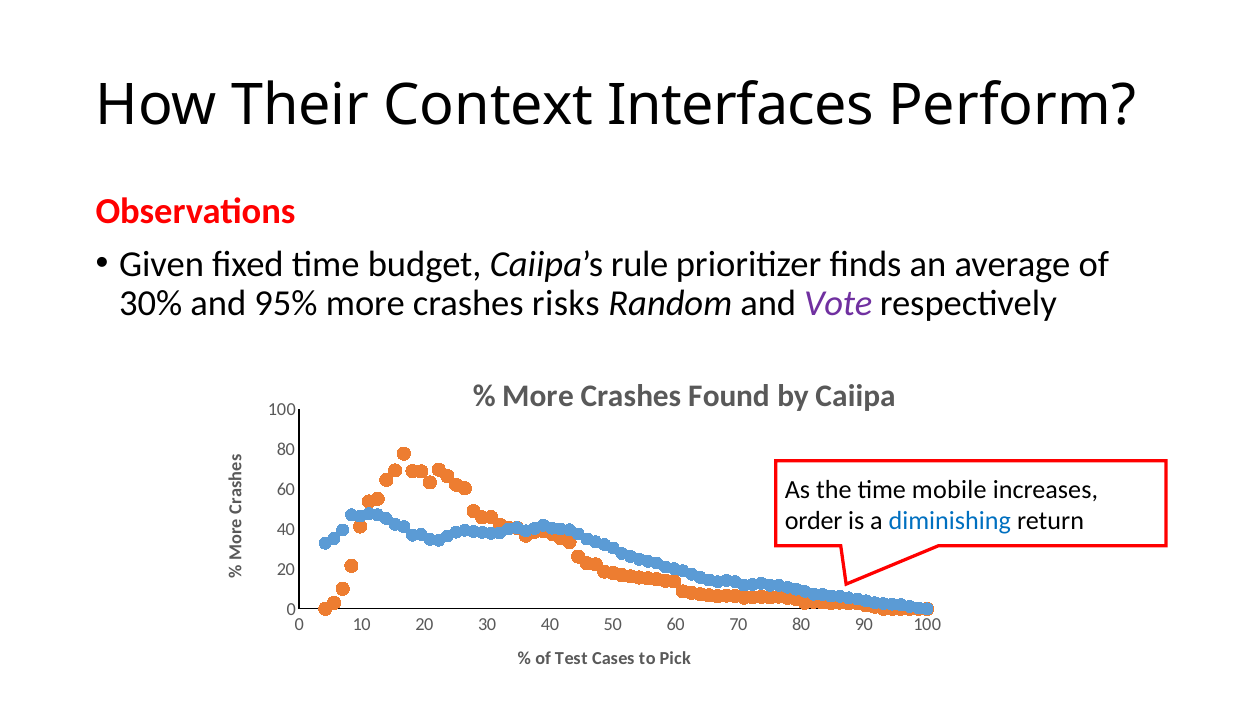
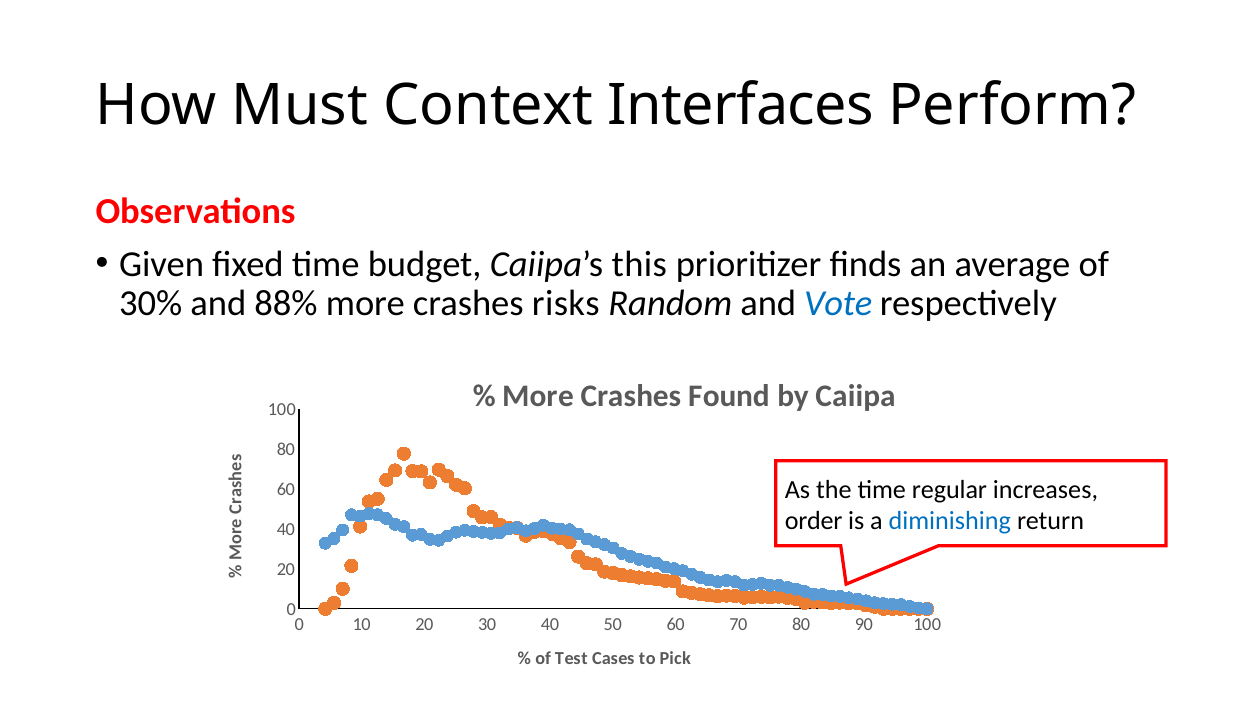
Their: Their -> Must
rule: rule -> this
95%: 95% -> 88%
Vote at (838, 304) colour: purple -> blue
mobile: mobile -> regular
